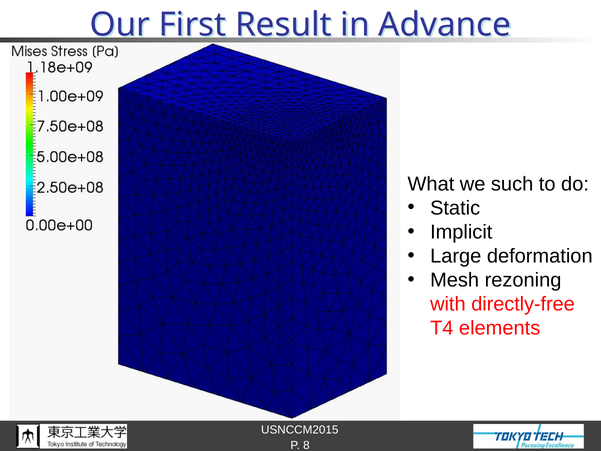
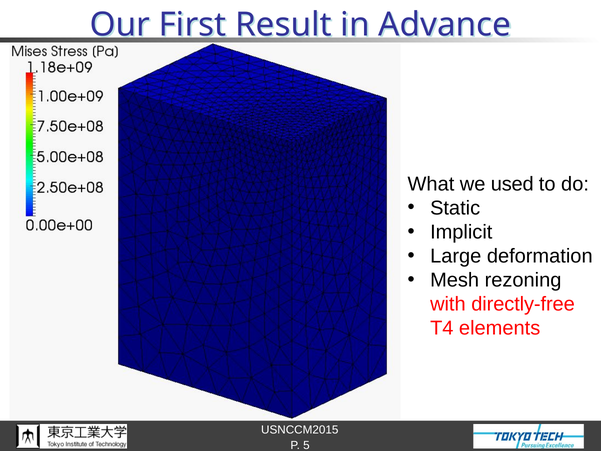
such: such -> used
8: 8 -> 5
